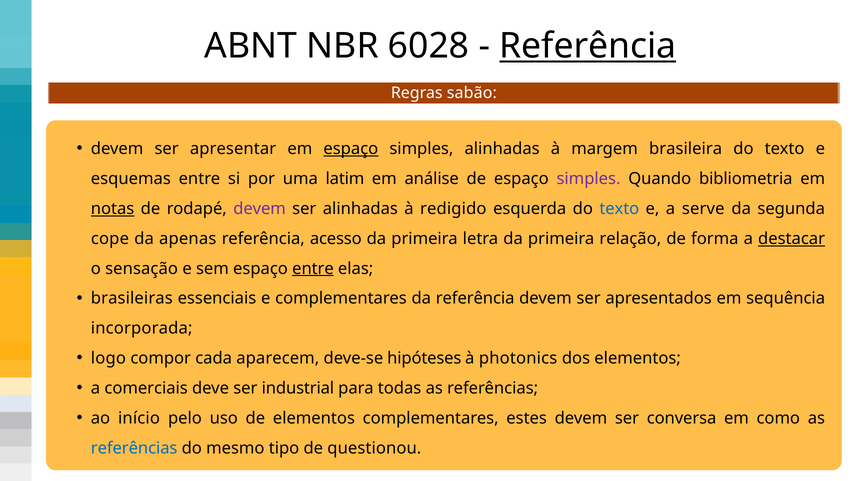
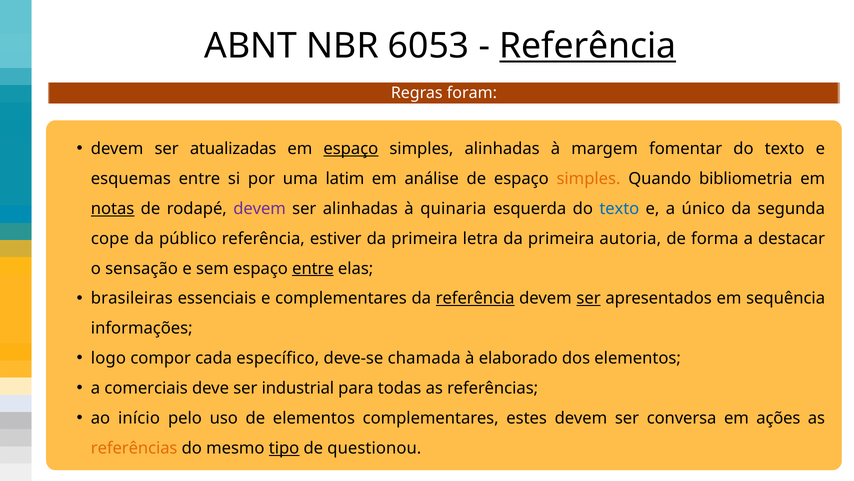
6028: 6028 -> 6053
sabão: sabão -> foram
apresentar: apresentar -> atualizadas
brasileira: brasileira -> fomentar
simples at (588, 179) colour: purple -> orange
redigido: redigido -> quinaria
serve: serve -> único
apenas: apenas -> público
acesso: acesso -> estiver
relação: relação -> autoria
destacar underline: present -> none
referência at (475, 298) underline: none -> present
ser at (589, 298) underline: none -> present
incorporada: incorporada -> informações
aparecem: aparecem -> específico
hipóteses: hipóteses -> chamada
photonics: photonics -> elaborado
como: como -> ações
referências at (134, 448) colour: blue -> orange
tipo underline: none -> present
